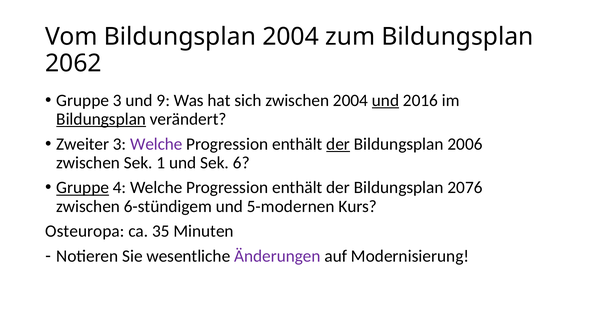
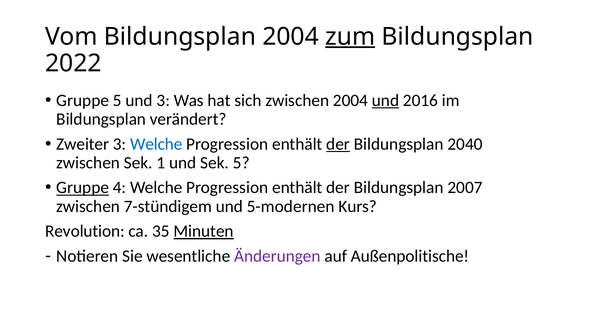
zum underline: none -> present
2062: 2062 -> 2022
Gruppe 3: 3 -> 5
und 9: 9 -> 3
Bildungsplan at (101, 119) underline: present -> none
Welche at (156, 144) colour: purple -> blue
2006: 2006 -> 2040
Sek 6: 6 -> 5
2076: 2076 -> 2007
6-stündigem: 6-stündigem -> 7-stündigem
Osteuropa: Osteuropa -> Revolution
Minuten underline: none -> present
Modernisierung: Modernisierung -> Außenpolitische
